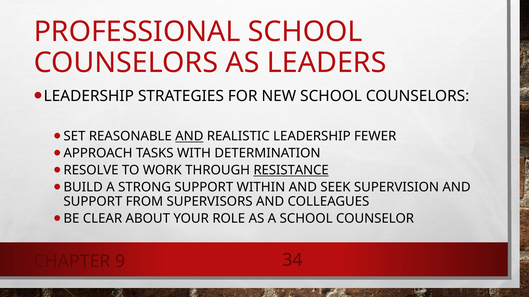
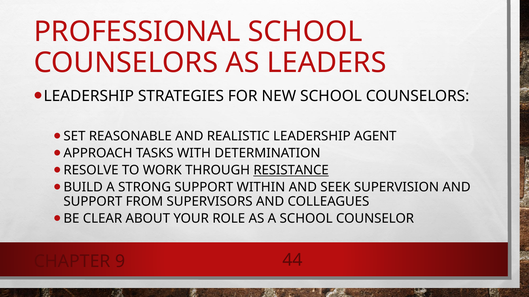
AND at (189, 137) underline: present -> none
FEWER: FEWER -> AGENT
34: 34 -> 44
